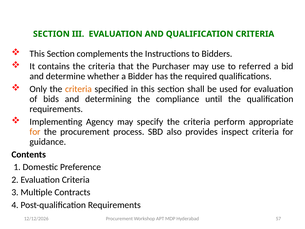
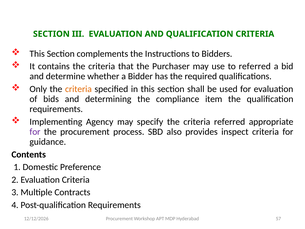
until: until -> item
criteria perform: perform -> referred
for at (35, 132) colour: orange -> purple
